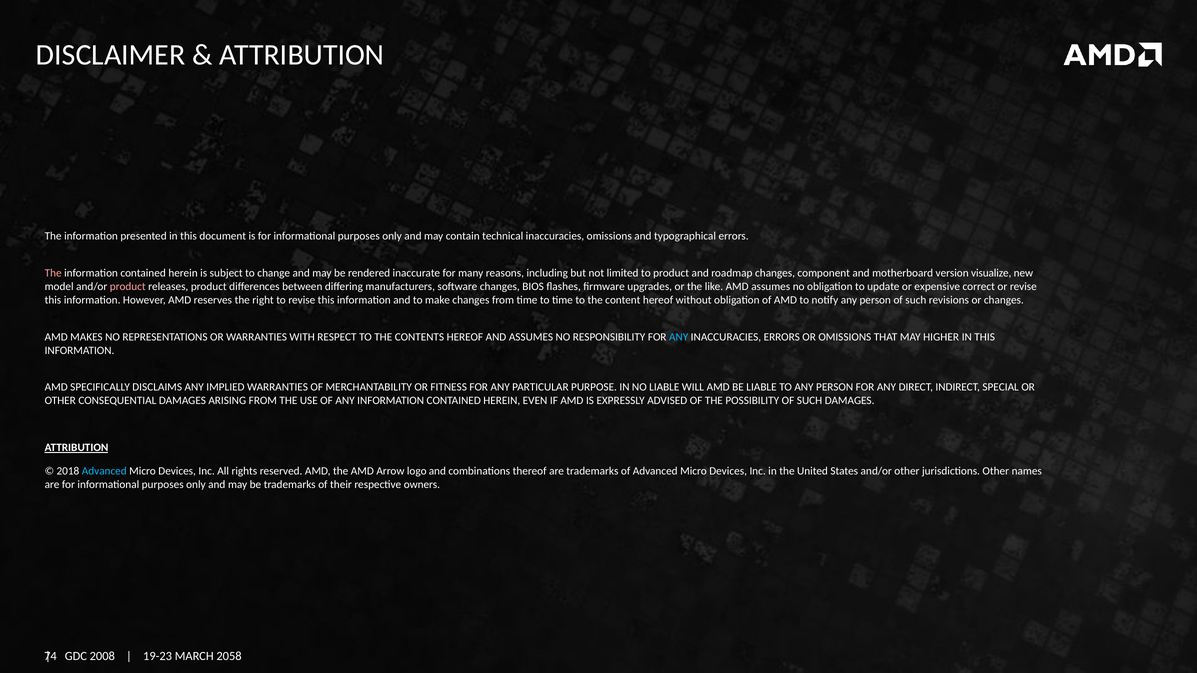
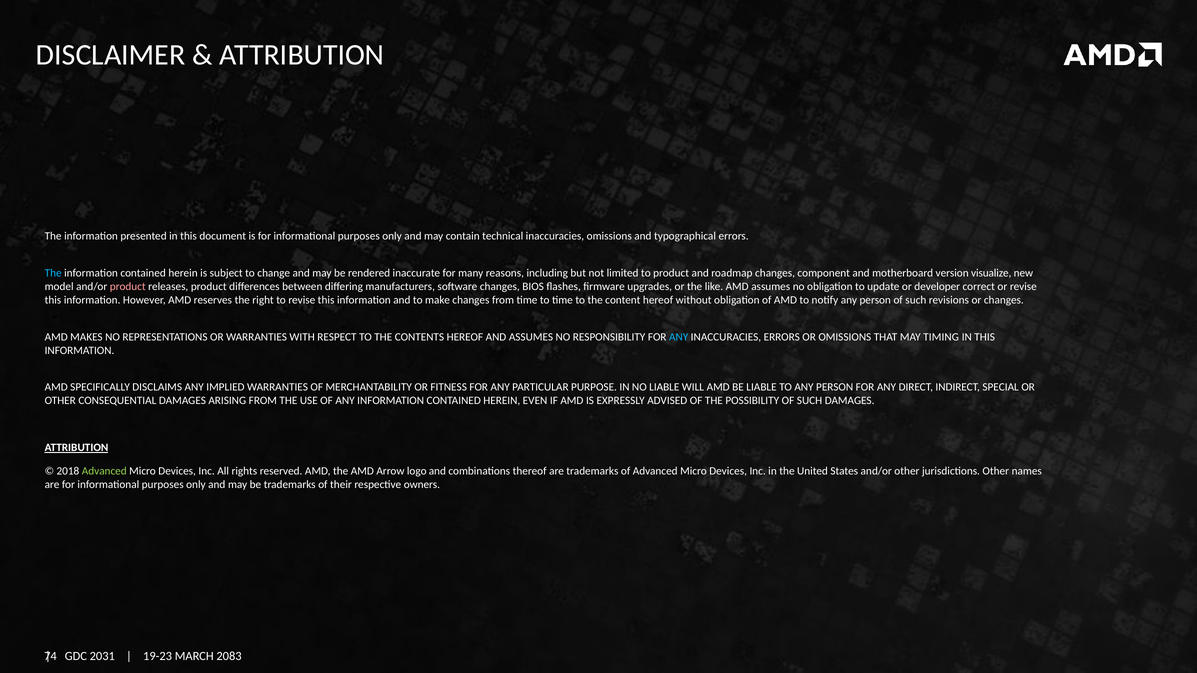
The at (53, 273) colour: pink -> light blue
expensive: expensive -> developer
HIGHER: HIGHER -> TIMING
Advanced at (104, 471) colour: light blue -> light green
2008: 2008 -> 2031
2058: 2058 -> 2083
